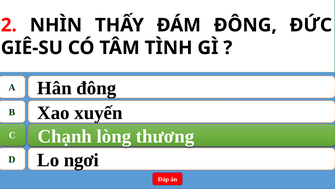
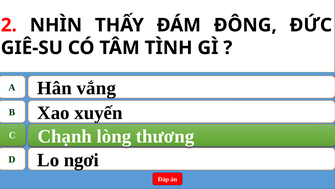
Hân đông: đông -> vắng
